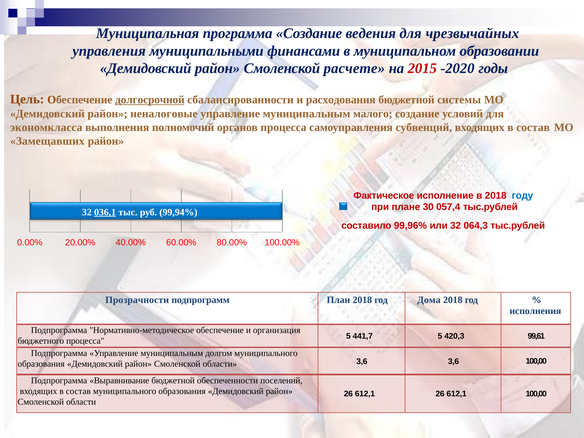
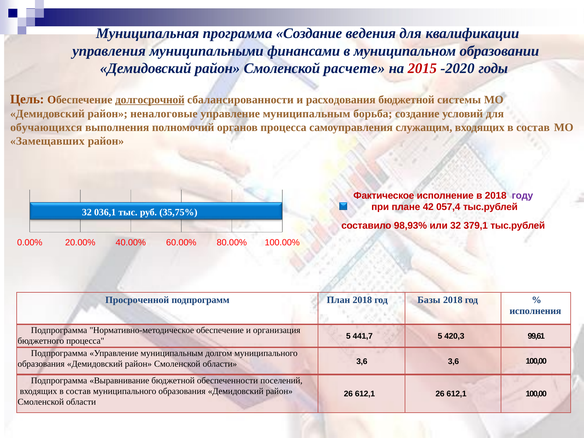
чрезвычайных: чрезвычайных -> квалификации
малого: малого -> борьба
экономкласса: экономкласса -> обучающихся
субвенций: субвенций -> служащим
году colour: blue -> purple
30: 30 -> 42
036,1 underline: present -> none
99,94%: 99,94% -> 35,75%
99,96%: 99,96% -> 98,93%
064,3: 064,3 -> 379,1
Прозрачности: Прозрачности -> Просроченной
Дома: Дома -> Базы
